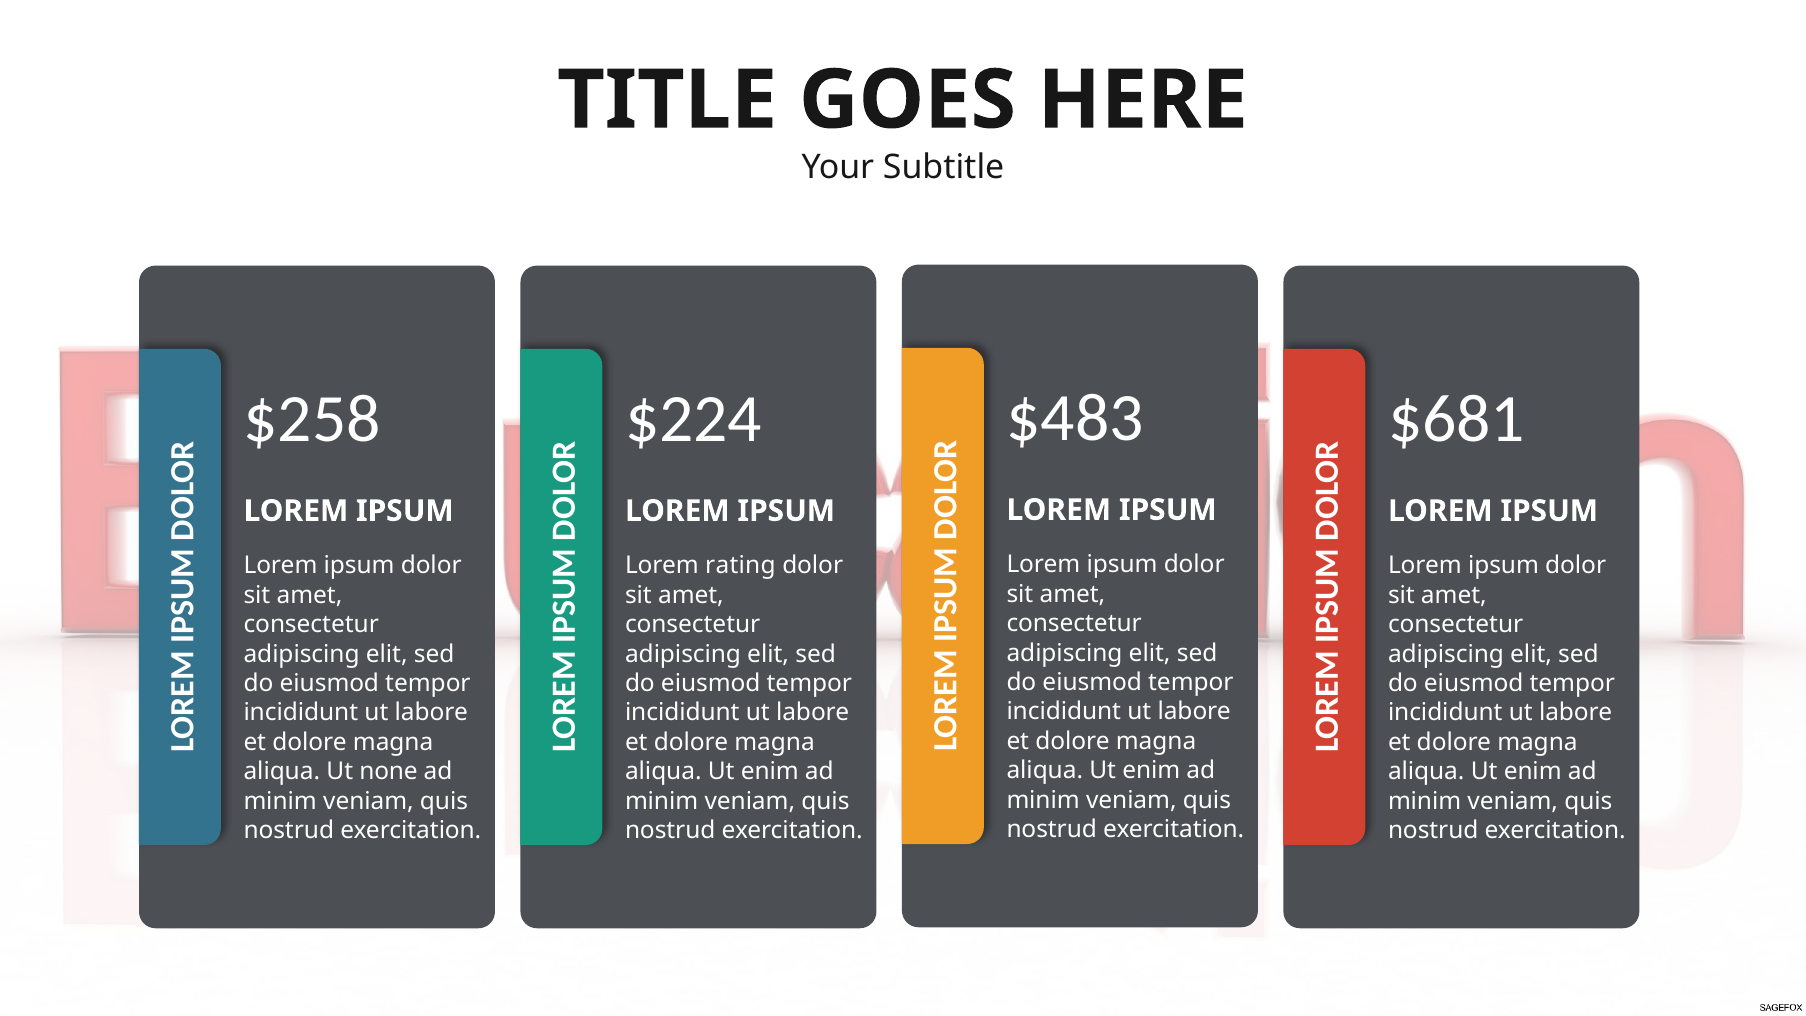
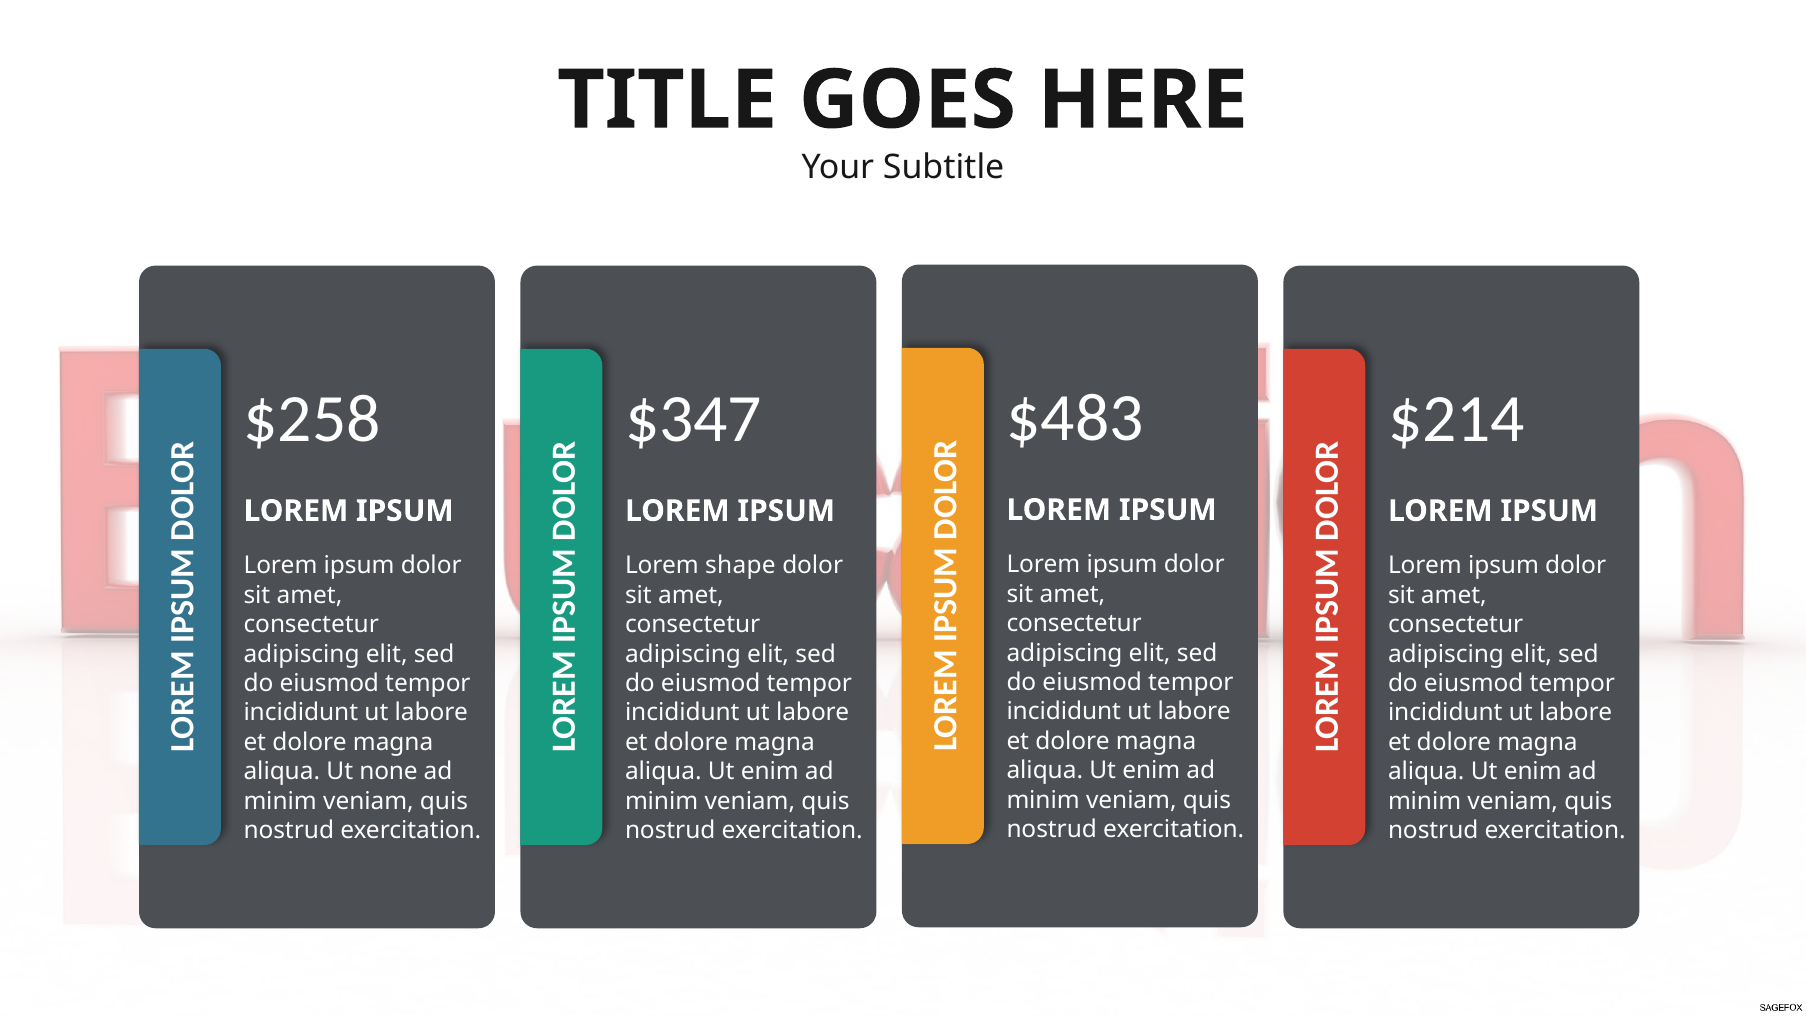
$224: $224 -> $347
$681: $681 -> $214
rating: rating -> shape
